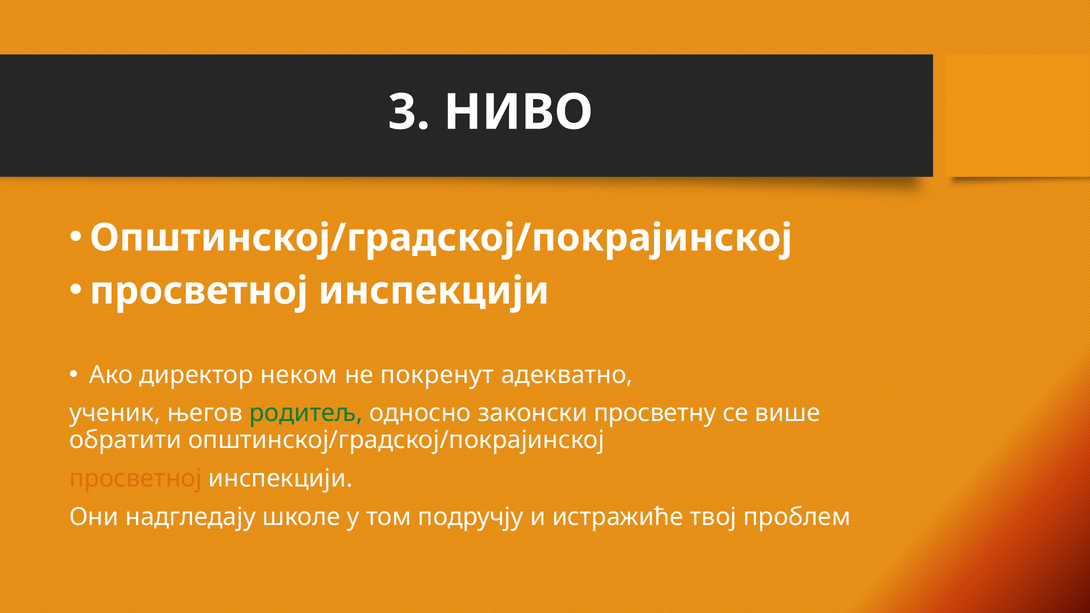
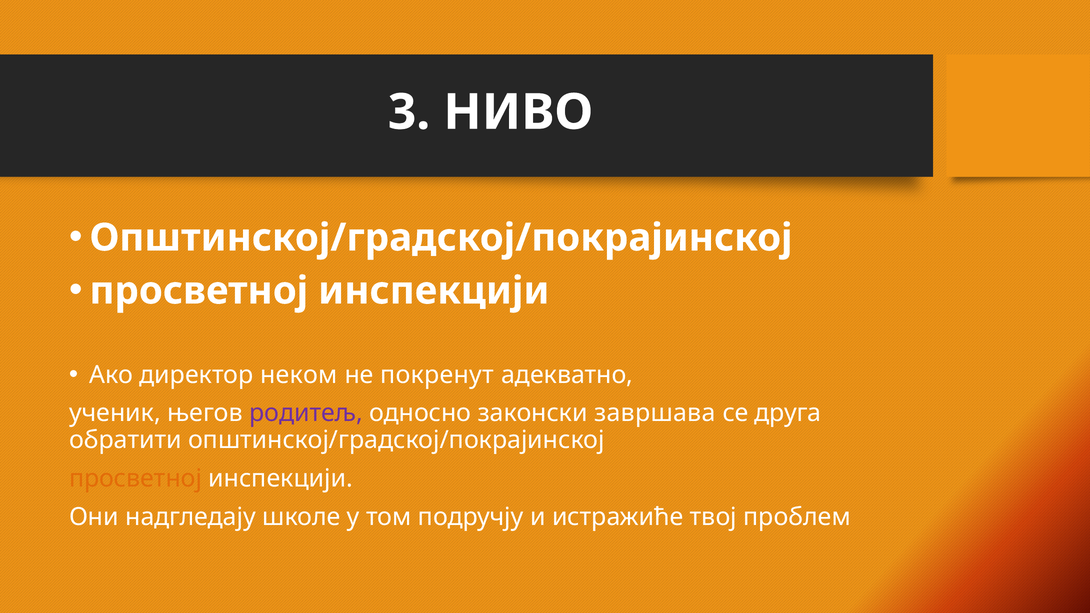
родитељ colour: green -> purple
просветну: просветну -> завршава
више: више -> друга
